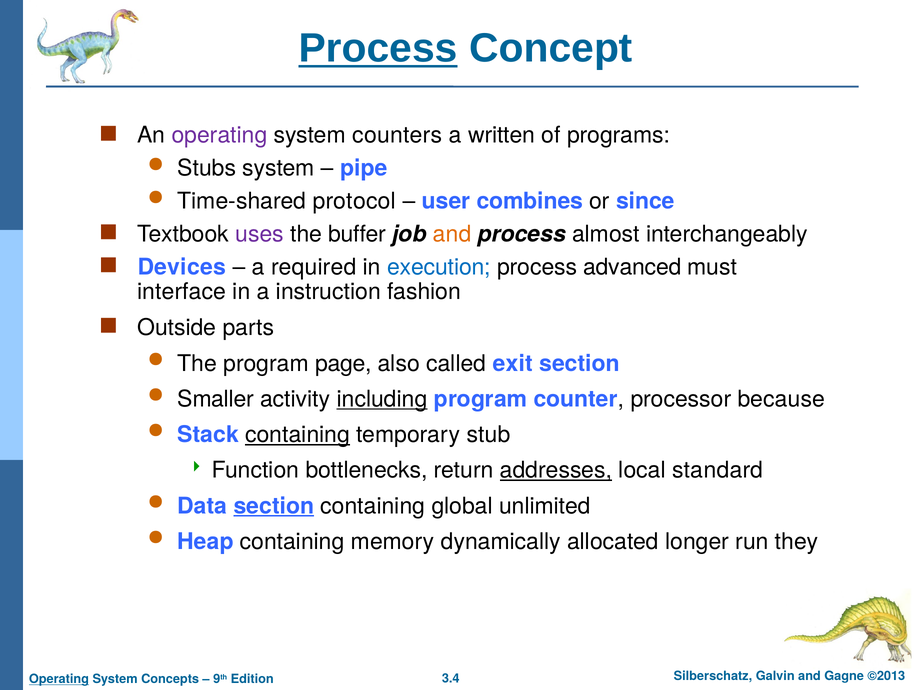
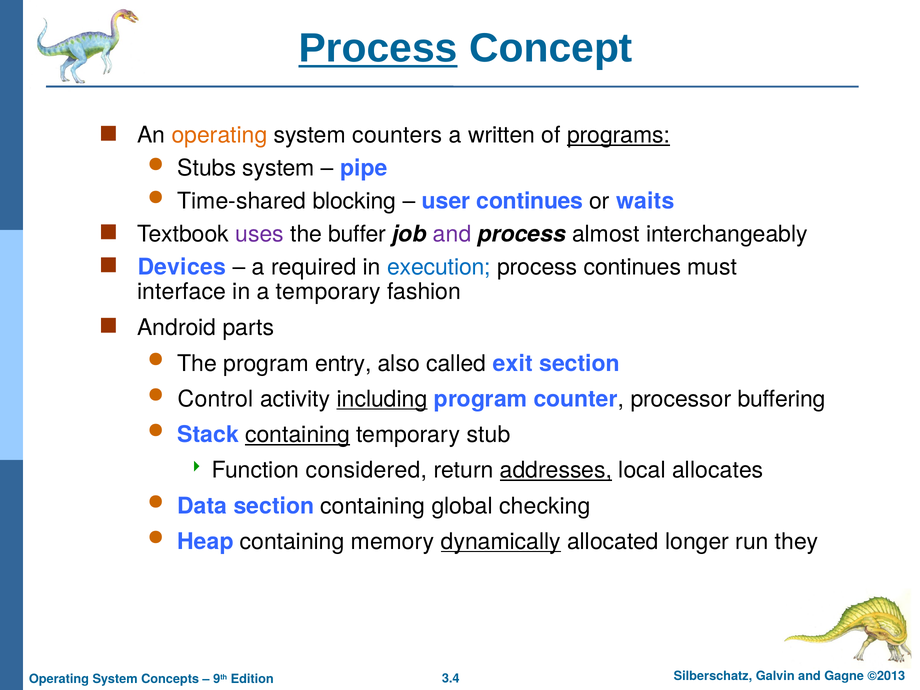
operating at (219, 135) colour: purple -> orange
programs underline: none -> present
protocol: protocol -> blocking
user combines: combines -> continues
since: since -> waits
and at (452, 234) colour: orange -> purple
process advanced: advanced -> continues
a instruction: instruction -> temporary
Outside: Outside -> Android
page: page -> entry
Smaller: Smaller -> Control
because: because -> buffering
bottlenecks: bottlenecks -> considered
standard: standard -> allocates
section at (274, 506) underline: present -> none
unlimited: unlimited -> checking
dynamically underline: none -> present
Operating at (59, 679) underline: present -> none
